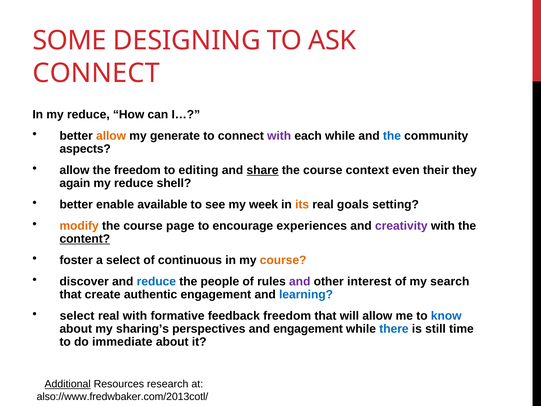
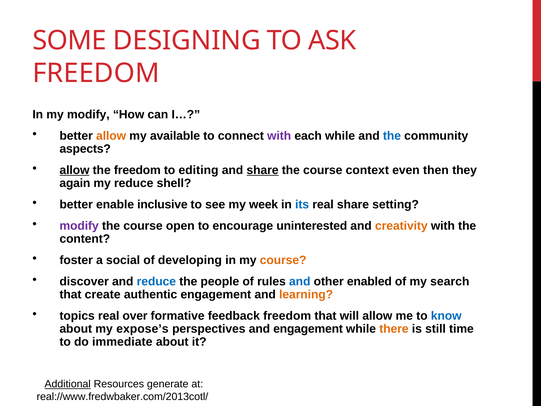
CONNECT at (96, 73): CONNECT -> FREEDOM
In my reduce: reduce -> modify
generate: generate -> available
allow at (74, 170) underline: none -> present
their: their -> then
available: available -> inclusive
its colour: orange -> blue
real goals: goals -> share
modify at (79, 226) colour: orange -> purple
page: page -> open
experiences: experiences -> uninterested
creativity colour: purple -> orange
content underline: present -> none
a select: select -> social
continuous: continuous -> developing
and at (300, 281) colour: purple -> blue
interest: interest -> enabled
learning colour: blue -> orange
select at (77, 316): select -> topics
real with: with -> over
sharing’s: sharing’s -> expose’s
there colour: blue -> orange
research: research -> generate
also://www.fredwbaker.com/2013cotl/: also://www.fredwbaker.com/2013cotl/ -> real://www.fredwbaker.com/2013cotl/
